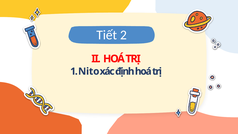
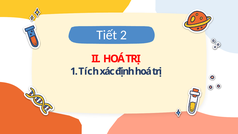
Nito: Nito -> Tích
